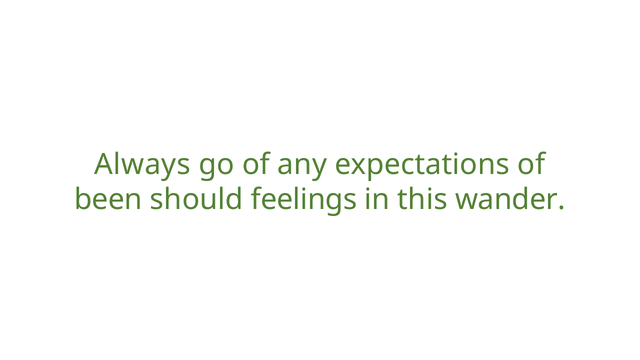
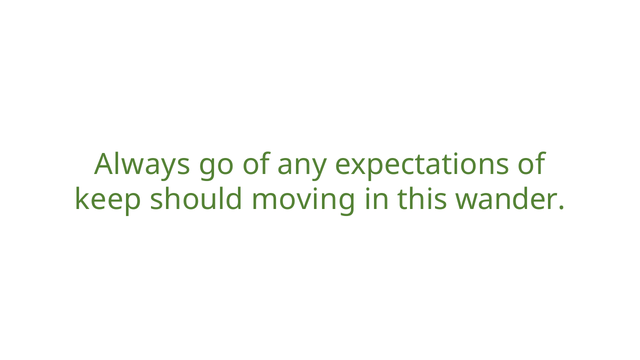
been: been -> keep
feelings: feelings -> moving
